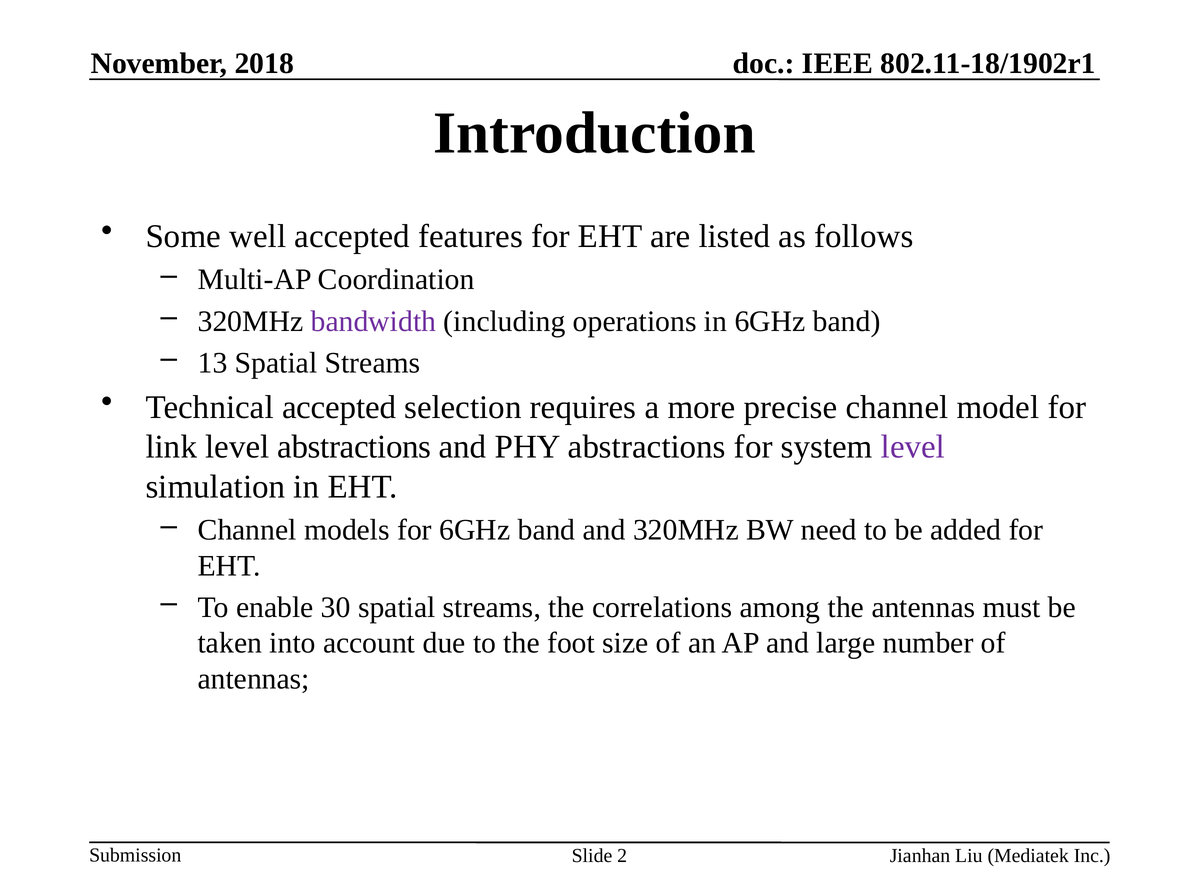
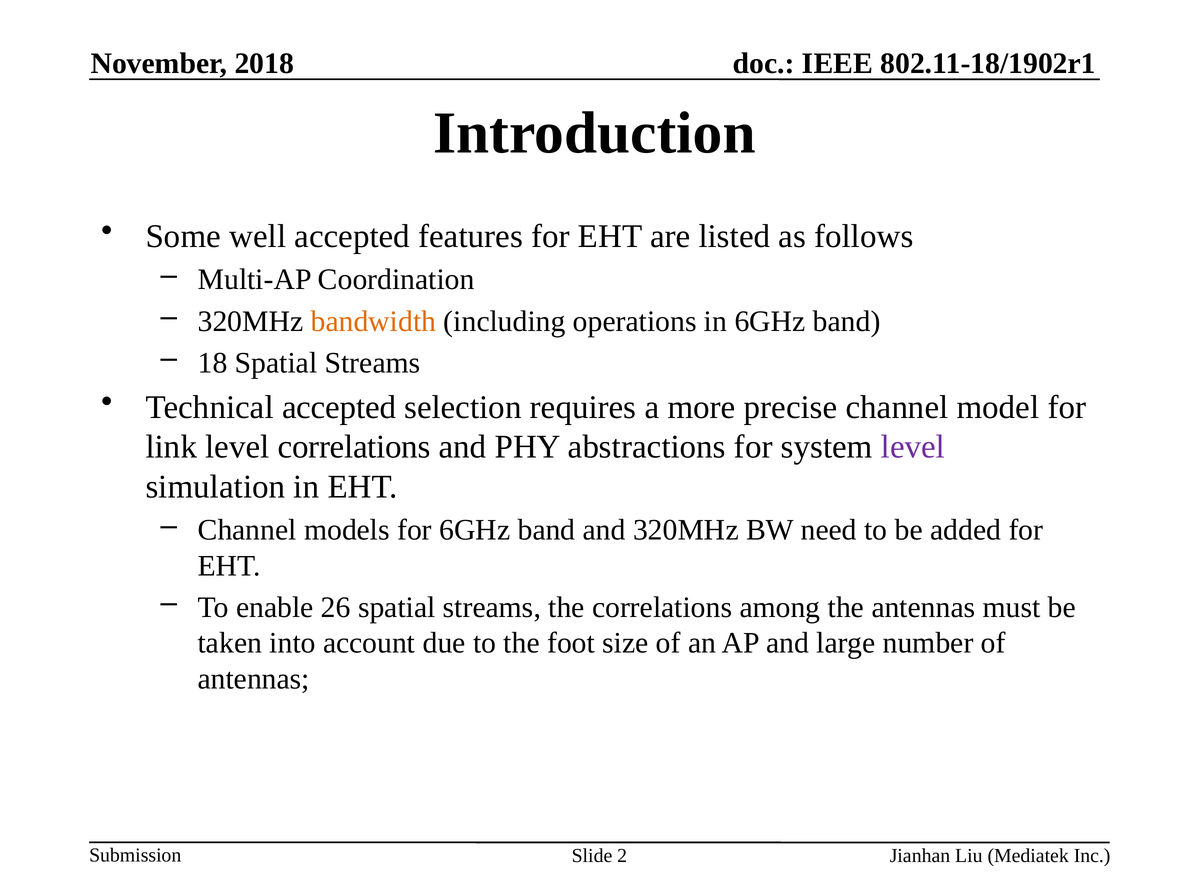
bandwidth colour: purple -> orange
13: 13 -> 18
level abstractions: abstractions -> correlations
30: 30 -> 26
